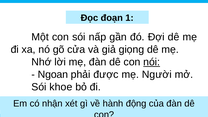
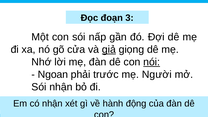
1: 1 -> 3
giả underline: none -> present
được: được -> trước
Sói khoe: khoe -> nhận
